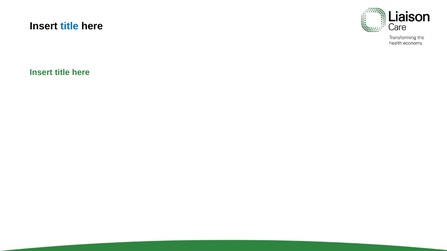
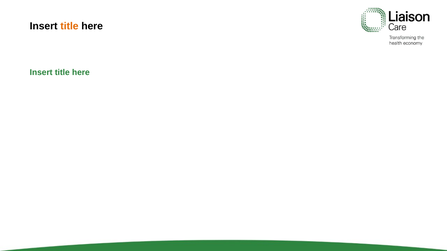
title at (69, 26) colour: blue -> orange
